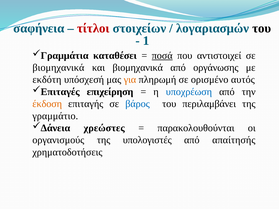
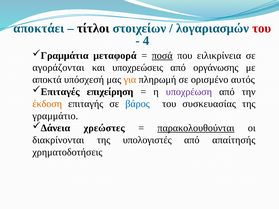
σαφήνεια: σαφήνεια -> αποκτάει
τίτλοι colour: red -> black
του at (262, 28) colour: black -> red
1: 1 -> 4
καταθέσει: καταθέσει -> μεταφορά
αντιστοιχεί: αντιστοιχεί -> ειλικρίνεια
βιομηχανικά at (58, 68): βιομηχανικά -> αγοράζονται
και βιομηχανικά: βιομηχανικά -> υποχρεώσεις
εκδότη: εκδότη -> αποκτά
υποχρέωση colour: blue -> purple
περιλαμβάνει: περιλαμβάνει -> συσκευασίας
παρακολουθούνται underline: none -> present
οργανισμούς: οργανισμούς -> διακρίνονται
